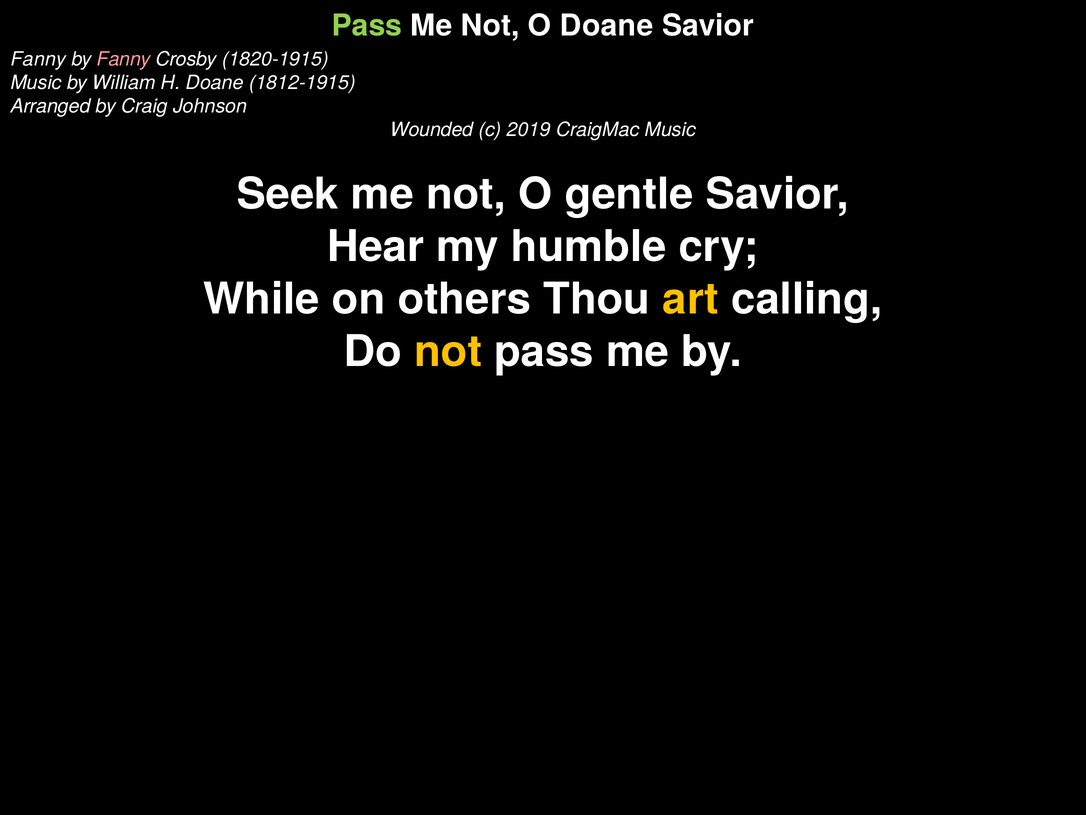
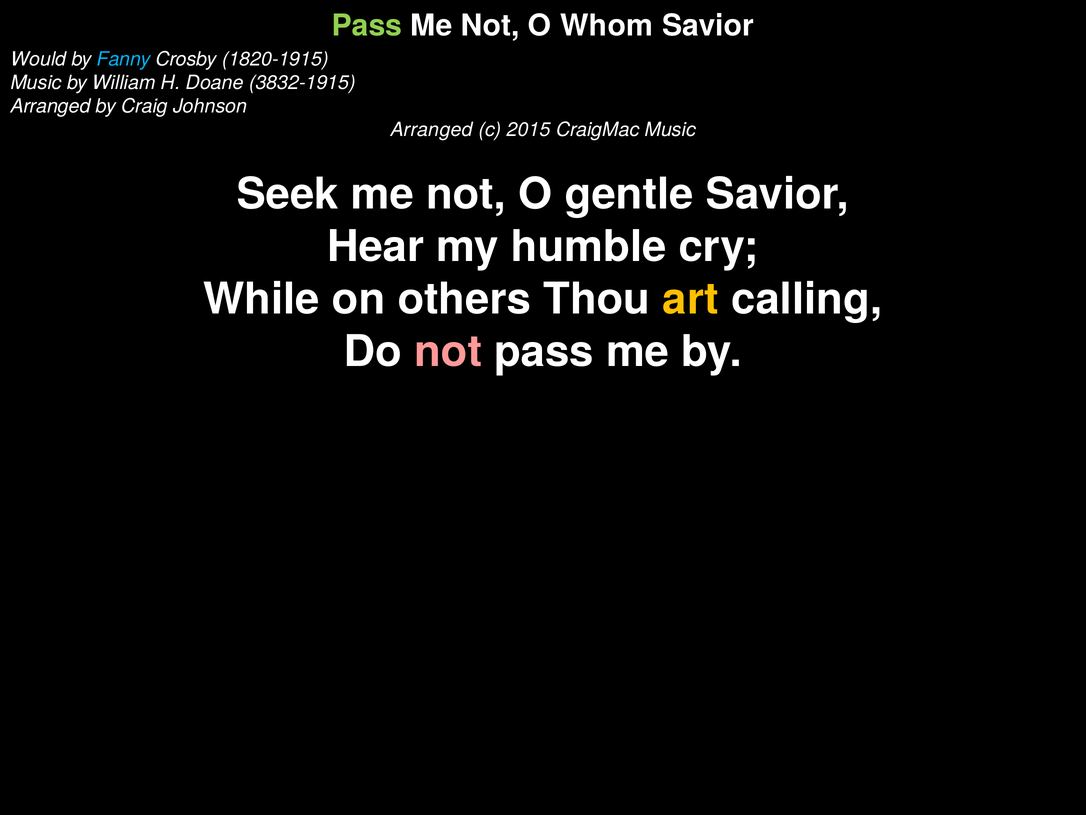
O Doane: Doane -> Whom
Fanny at (38, 59): Fanny -> Would
Fanny at (124, 59) colour: pink -> light blue
1812-1915: 1812-1915 -> 3832-1915
Wounded at (432, 130): Wounded -> Arranged
2019: 2019 -> 2015
not at (448, 352) colour: yellow -> pink
